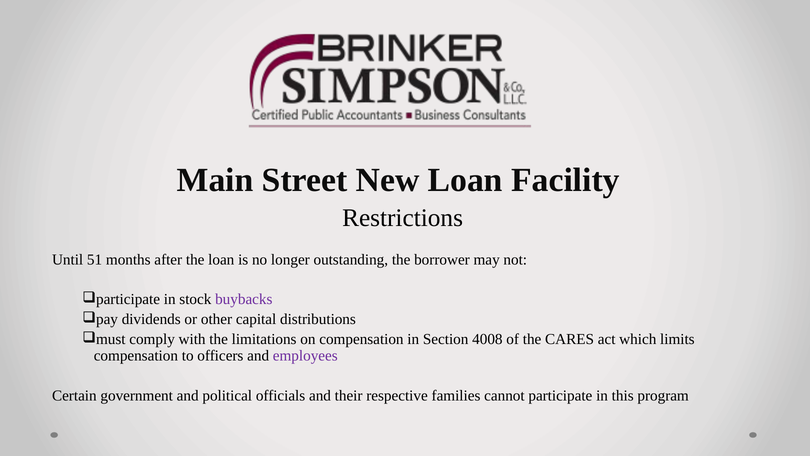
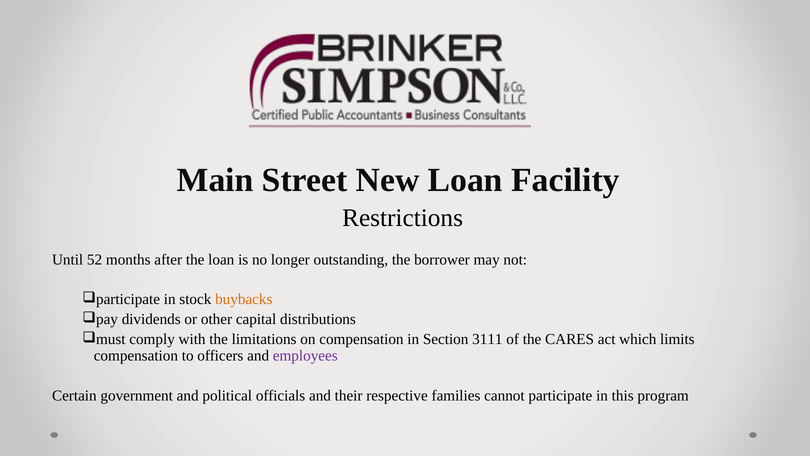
51: 51 -> 52
buybacks colour: purple -> orange
4008: 4008 -> 3111
